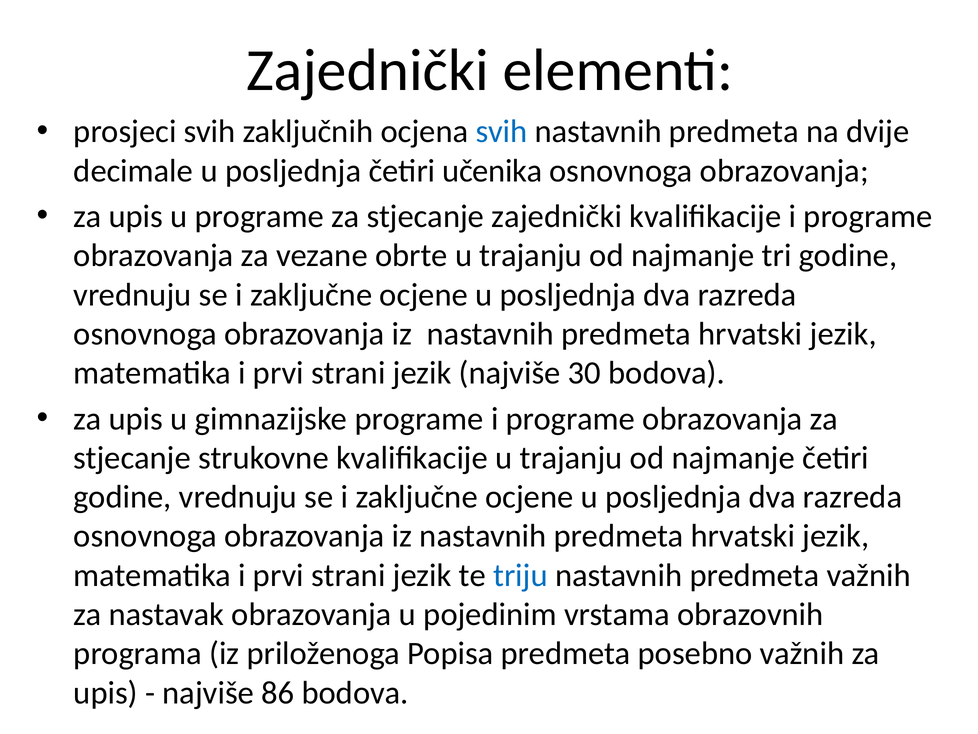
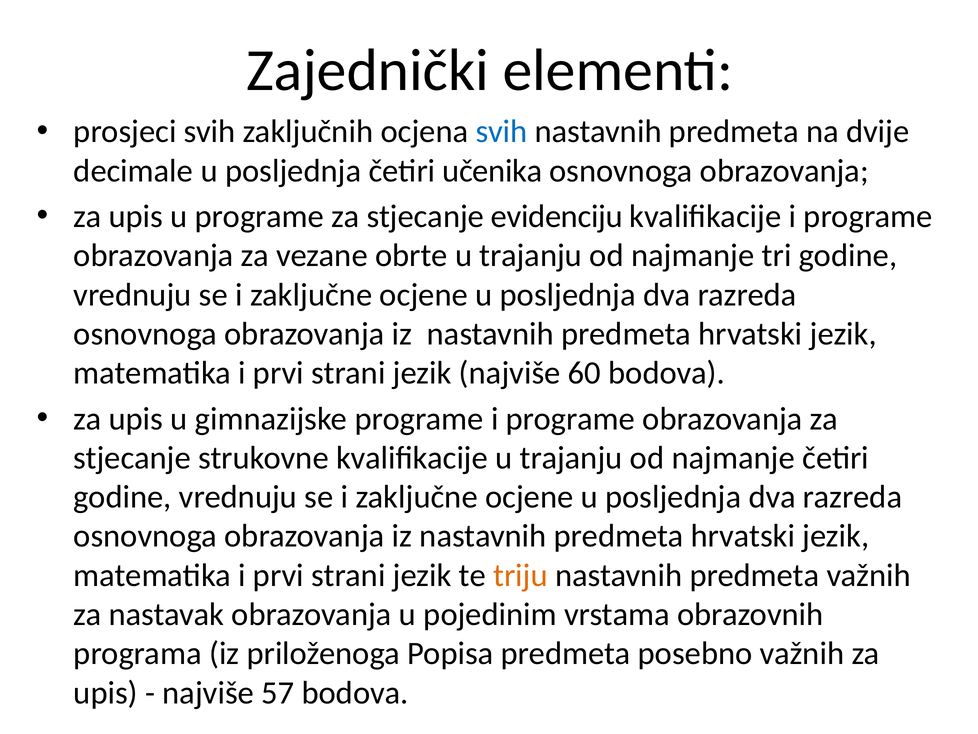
stjecanje zajednički: zajednički -> evidenciju
30: 30 -> 60
triju colour: blue -> orange
86: 86 -> 57
